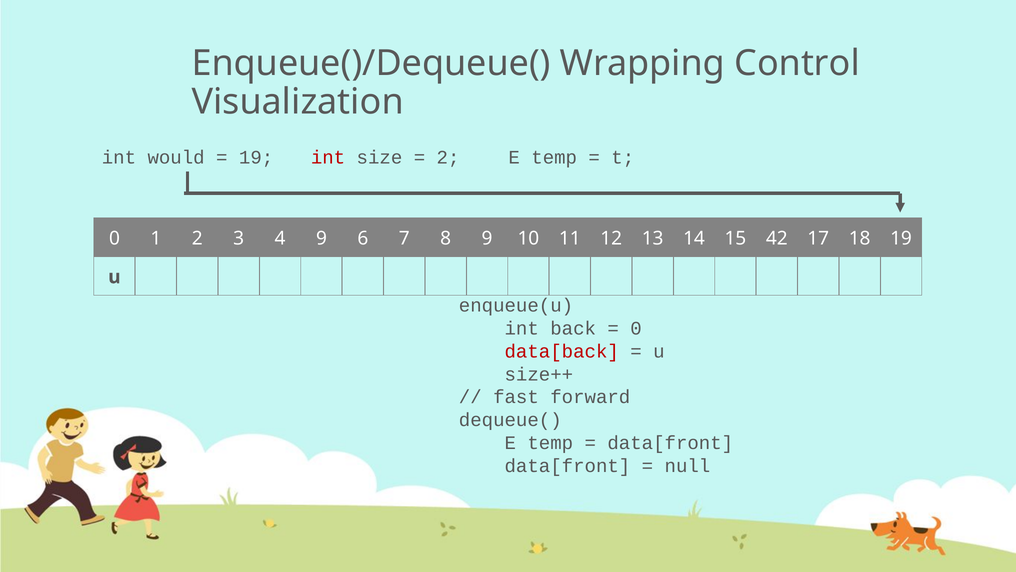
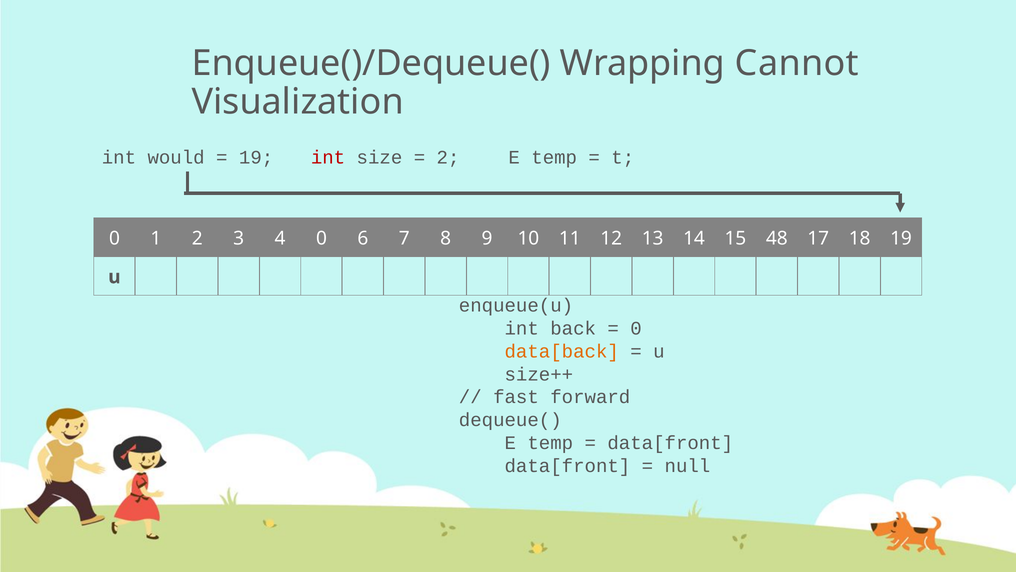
Control: Control -> Cannot
4 9: 9 -> 0
42: 42 -> 48
data[back colour: red -> orange
